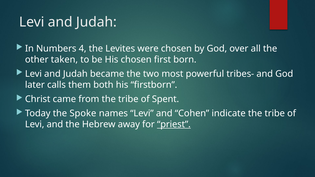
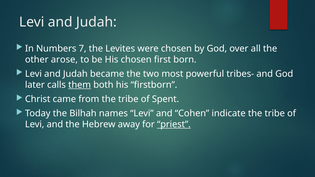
4: 4 -> 7
taken: taken -> arose
them underline: none -> present
Spoke: Spoke -> Bilhah
